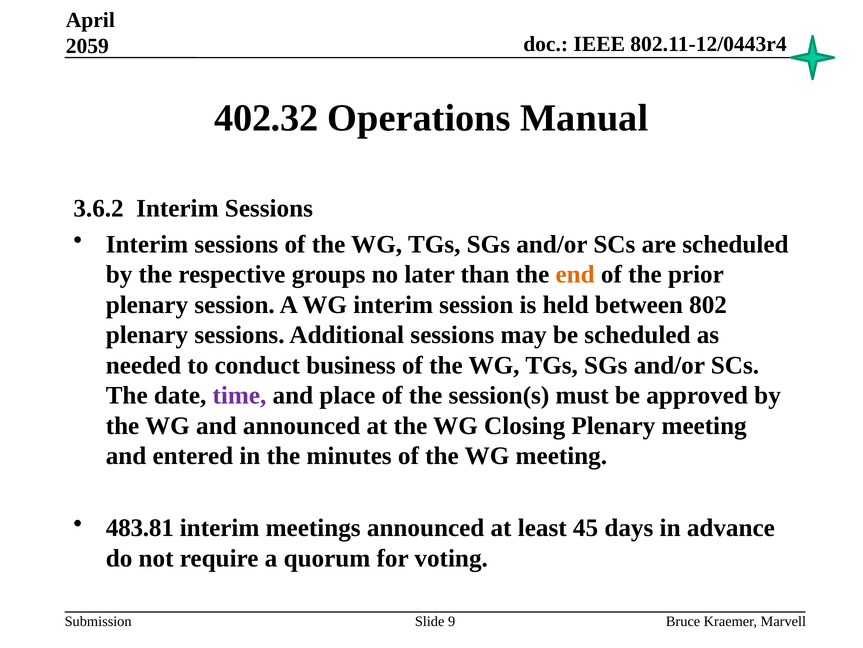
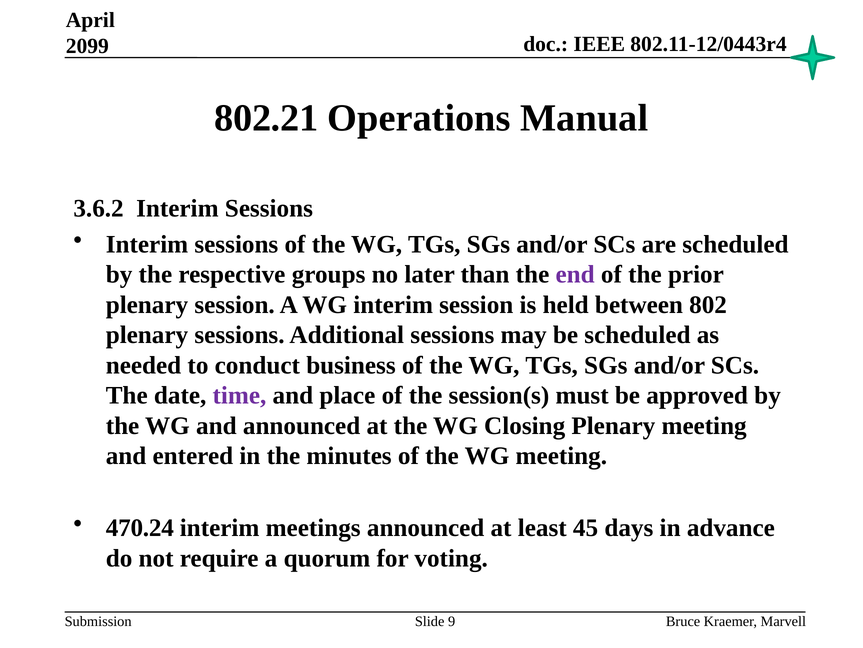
2059: 2059 -> 2099
402.32: 402.32 -> 802.21
end colour: orange -> purple
483.81: 483.81 -> 470.24
